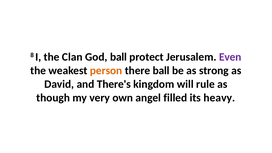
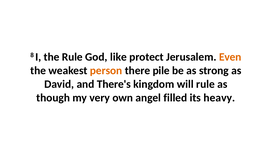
the Clan: Clan -> Rule
God ball: ball -> like
Even colour: purple -> orange
there ball: ball -> pile
